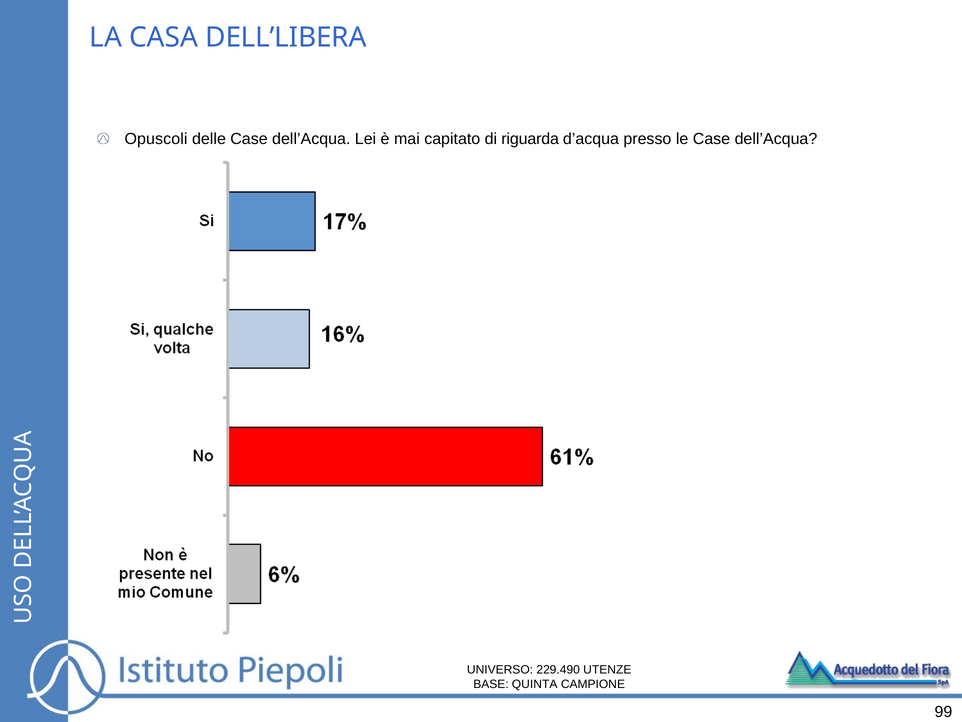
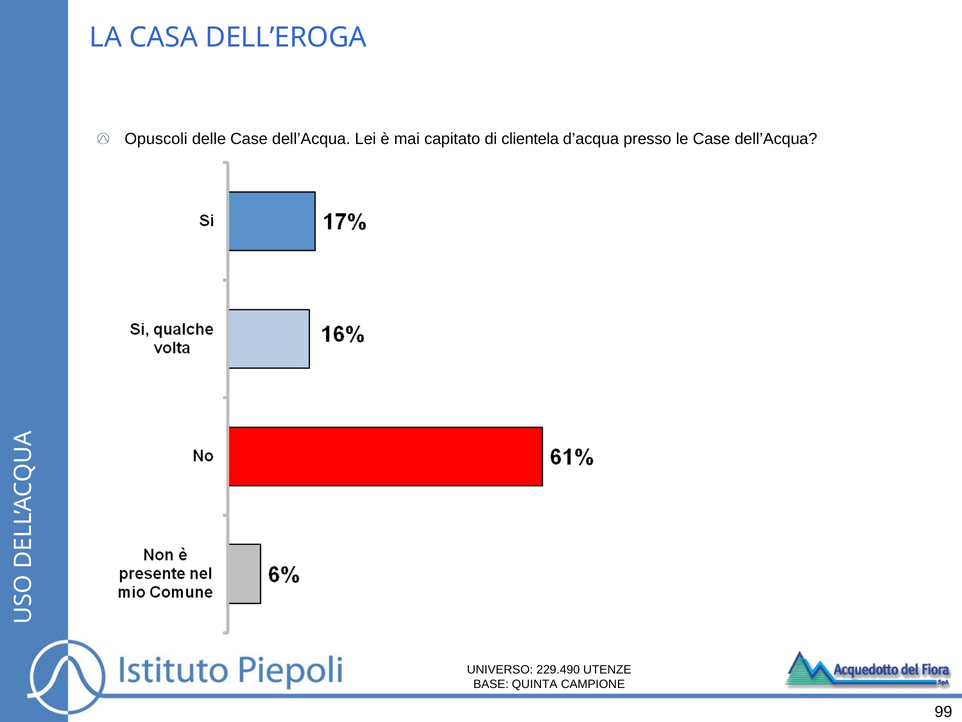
DELL’LIBERA: DELL’LIBERA -> DELL’EROGA
riguarda: riguarda -> clientela
